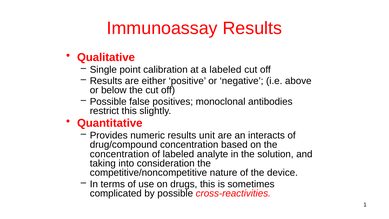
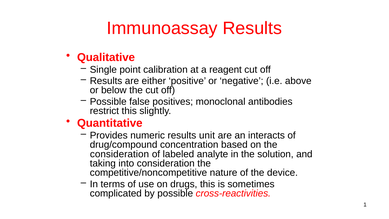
a labeled: labeled -> reagent
concentration at (120, 154): concentration -> consideration
